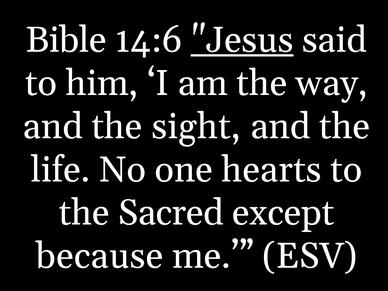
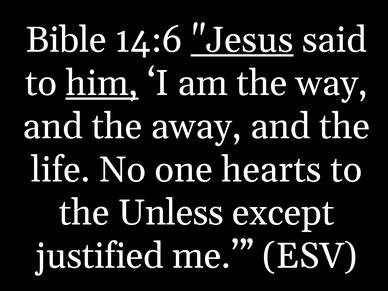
him underline: none -> present
sight: sight -> away
Sacred: Sacred -> Unless
because: because -> justified
